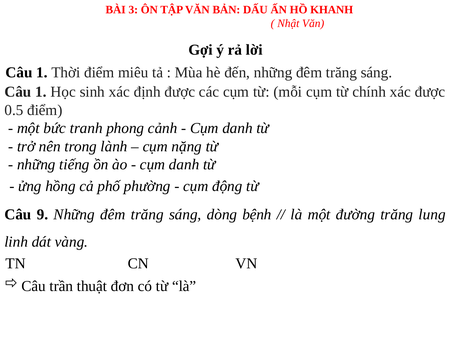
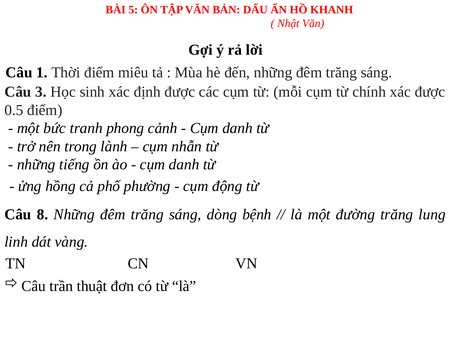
3: 3 -> 5
1 at (41, 92): 1 -> 3
nặng: nặng -> nhẫn
9: 9 -> 8
